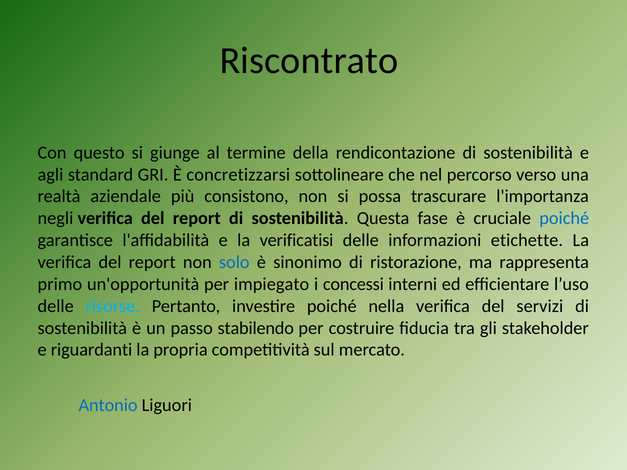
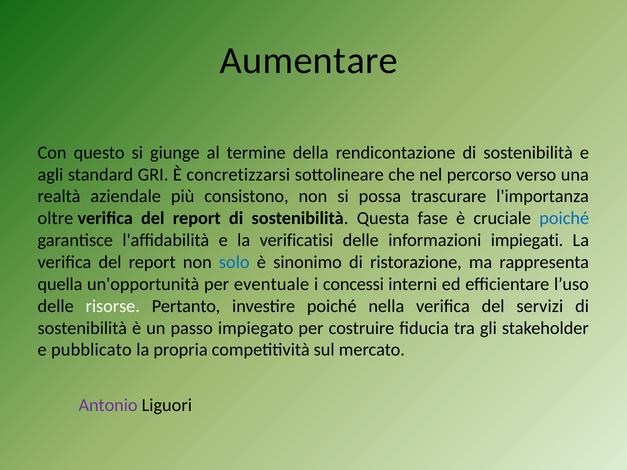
Riscontrato: Riscontrato -> Aumentare
negli: negli -> oltre
etichette: etichette -> impiegati
primo: primo -> quella
impiegato: impiegato -> eventuale
risorse colour: light blue -> white
stabilendo: stabilendo -> impiegato
riguardanti: riguardanti -> pubblicato
Antonio colour: blue -> purple
